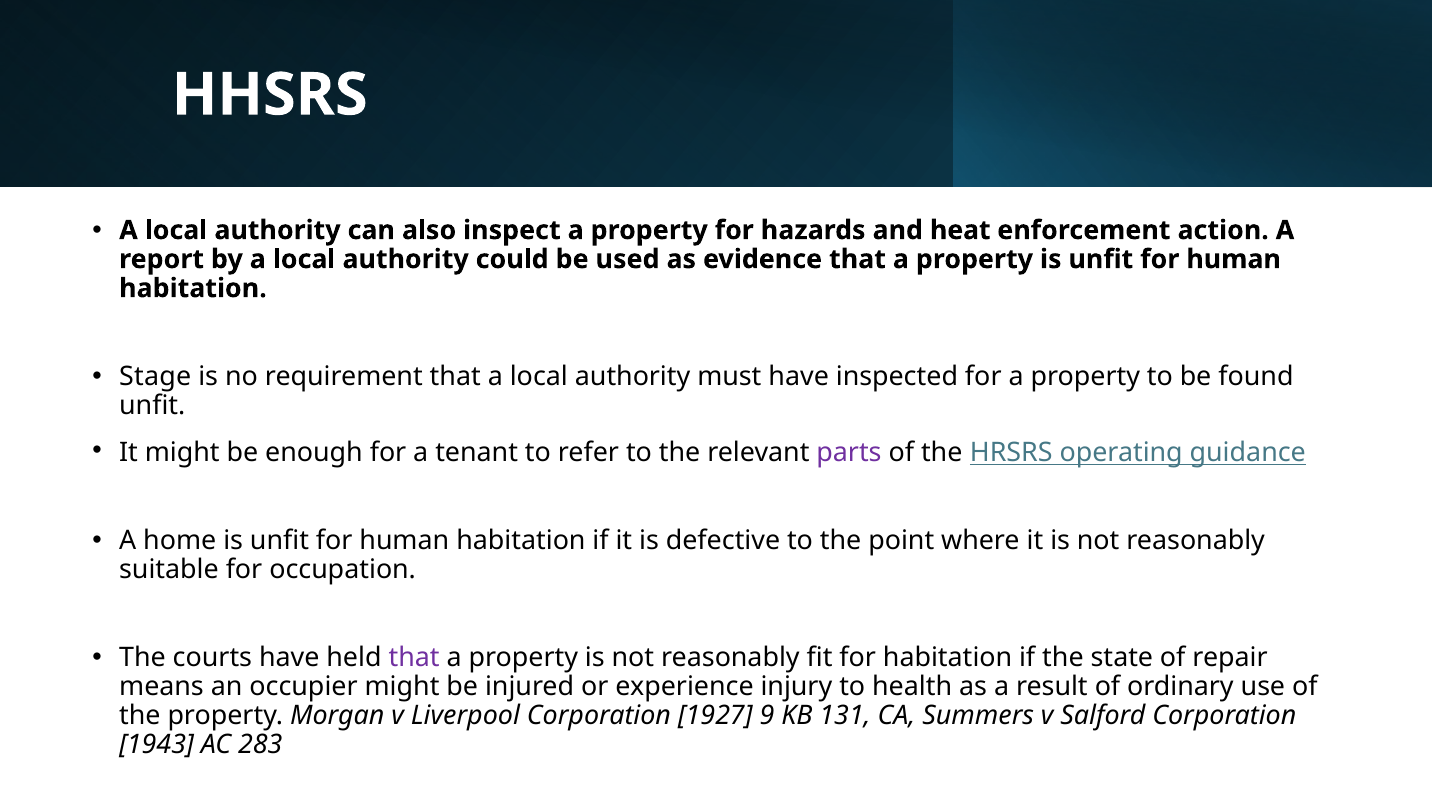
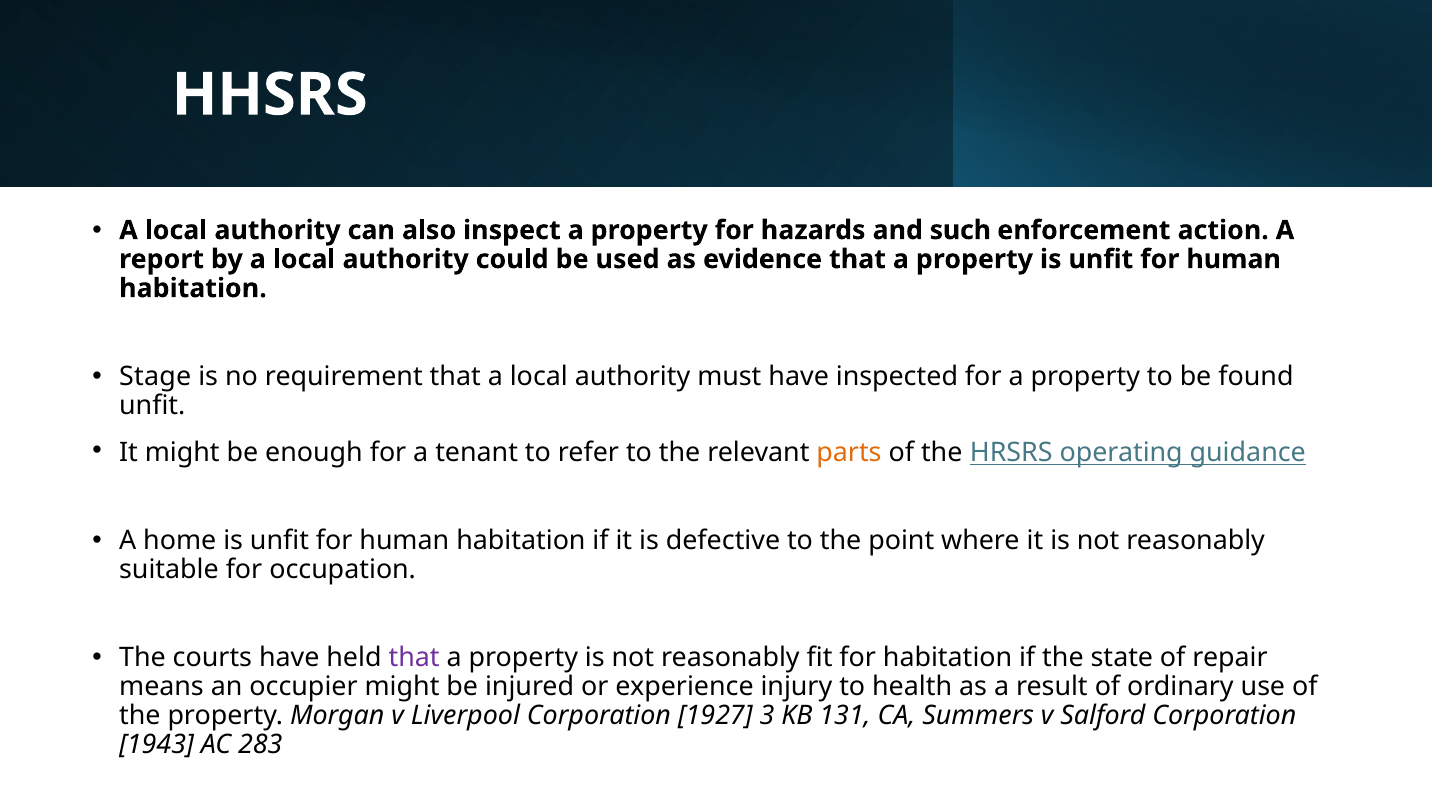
heat: heat -> such
parts colour: purple -> orange
9: 9 -> 3
